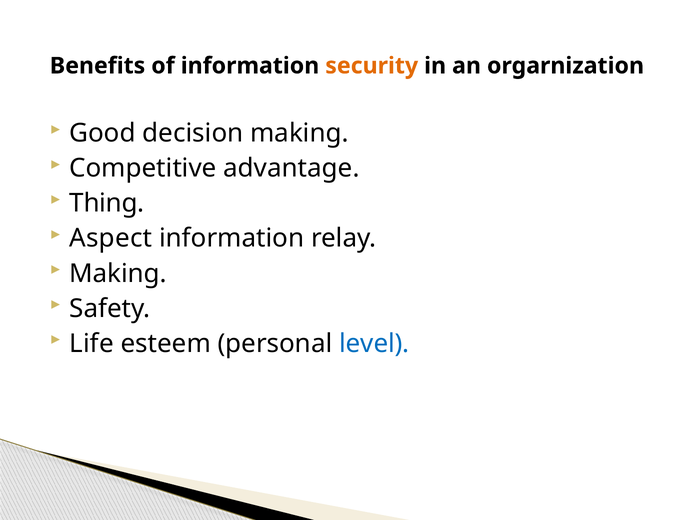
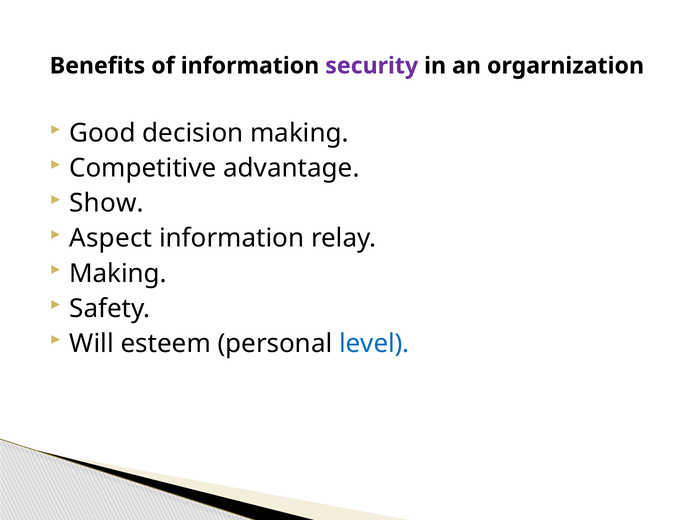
security colour: orange -> purple
Thing: Thing -> Show
Life: Life -> Will
